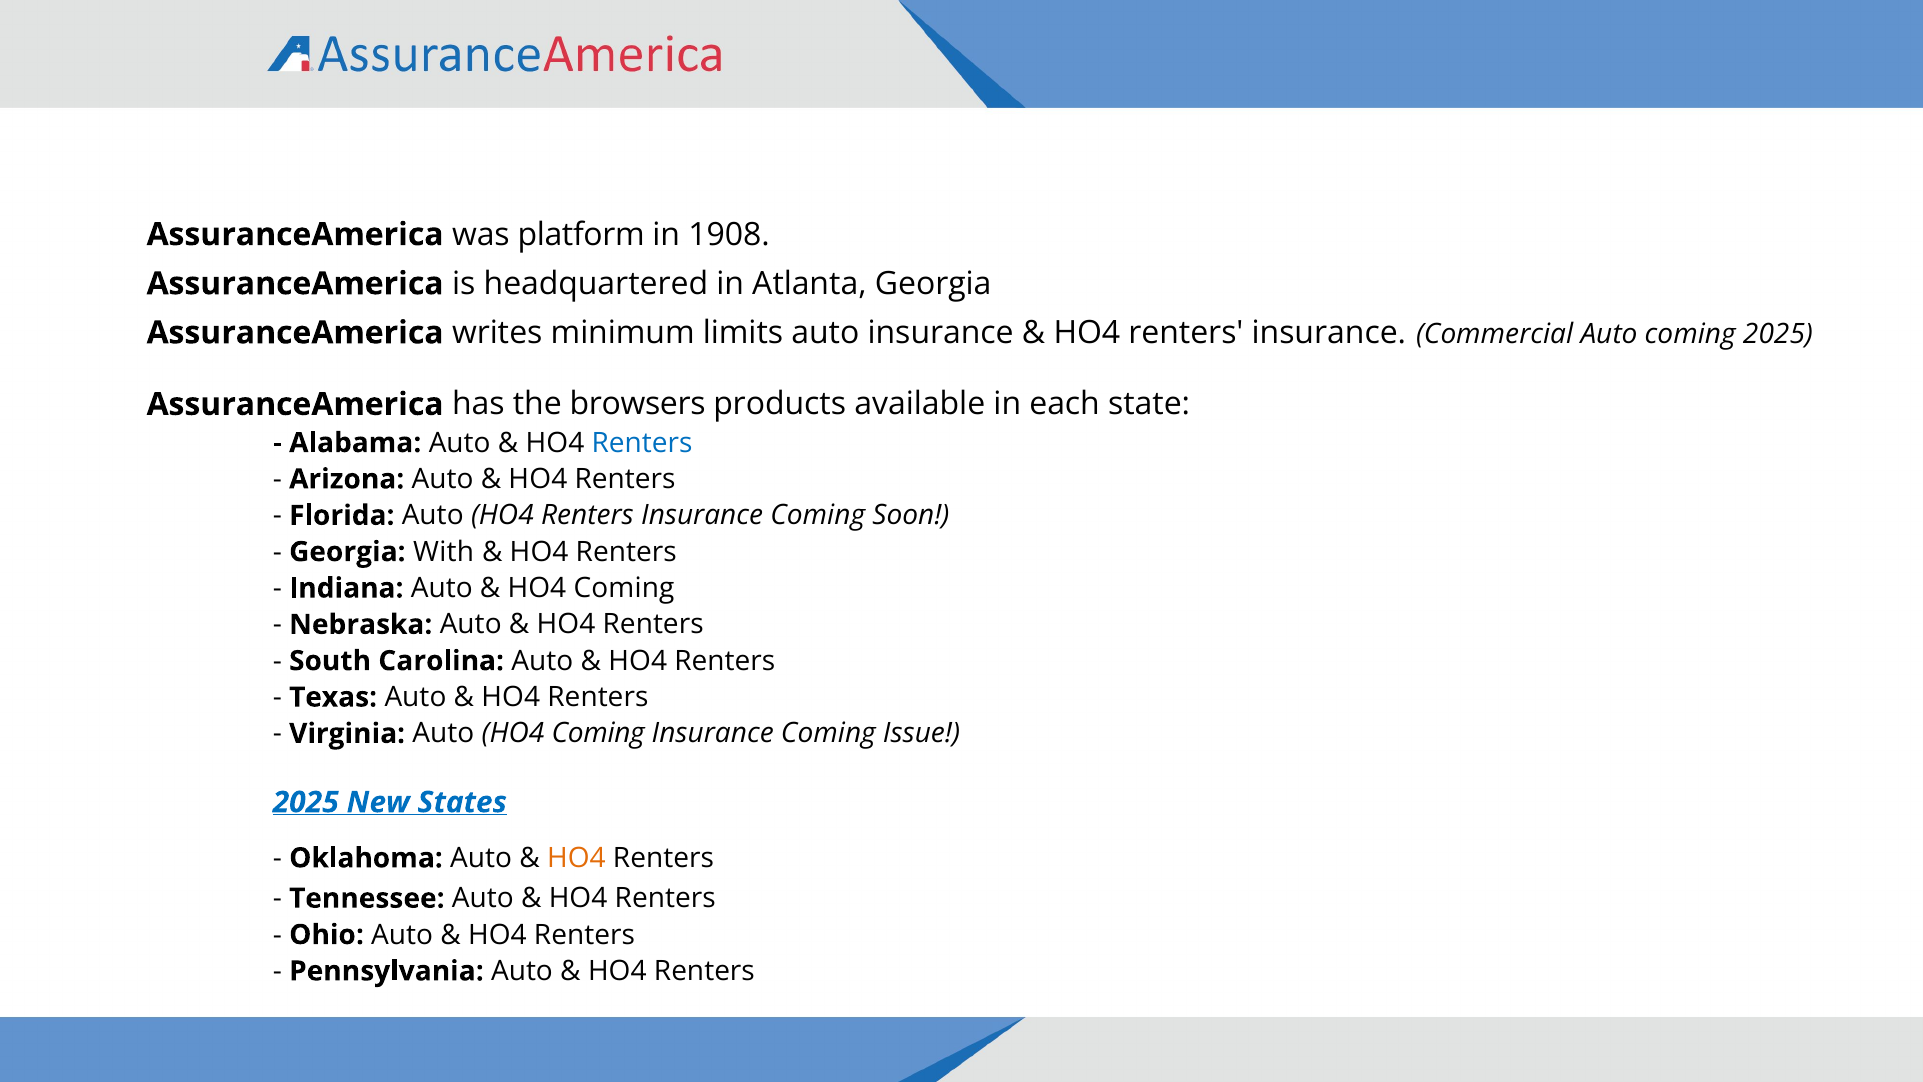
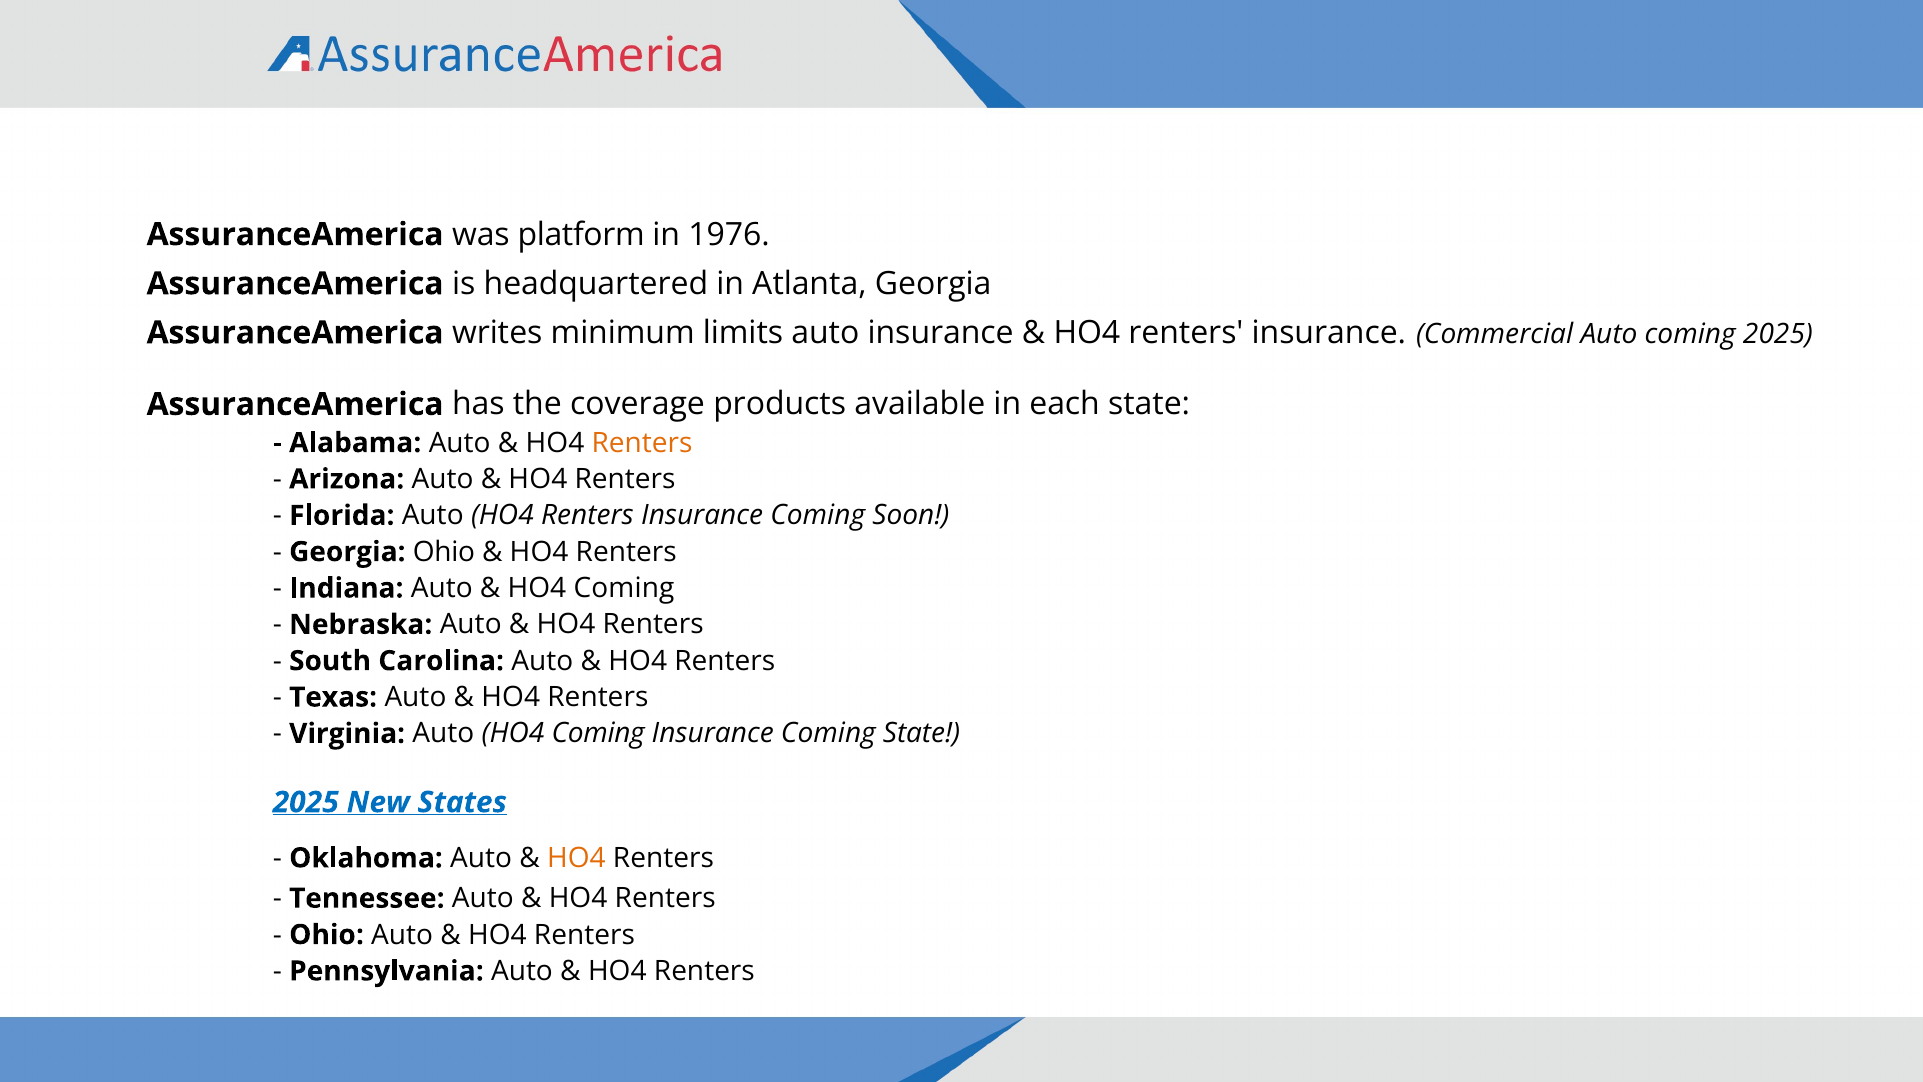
1908: 1908 -> 1976
browsers: browsers -> coverage
Renters at (642, 443) colour: blue -> orange
Georgia With: With -> Ohio
Coming Issue: Issue -> State
